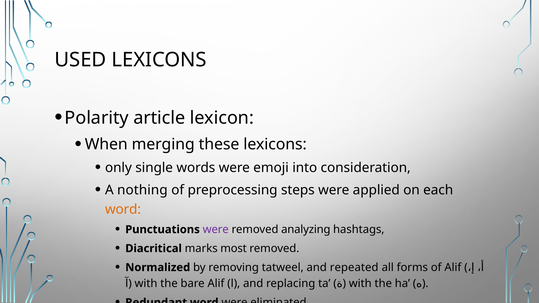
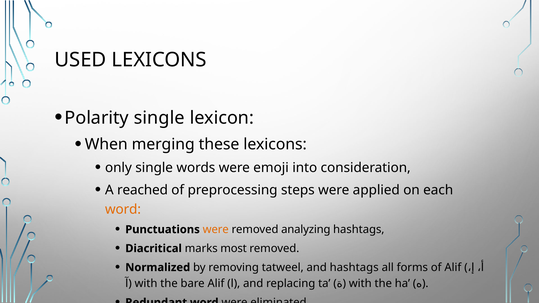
Polarity article: article -> single
nothing: nothing -> reached
were at (216, 230) colour: purple -> orange
and repeated: repeated -> hashtags
